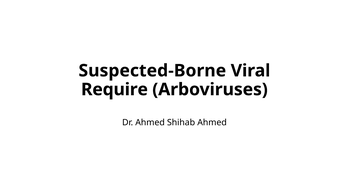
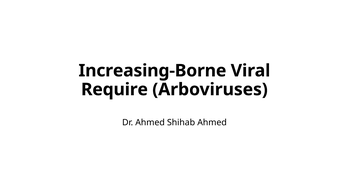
Suspected-Borne: Suspected-Borne -> Increasing-Borne
